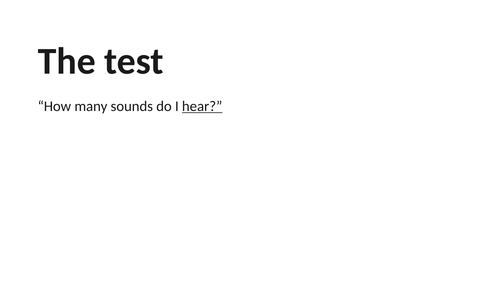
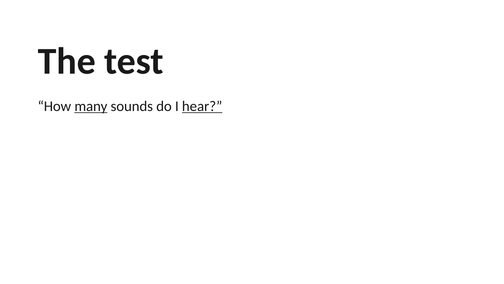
many underline: none -> present
